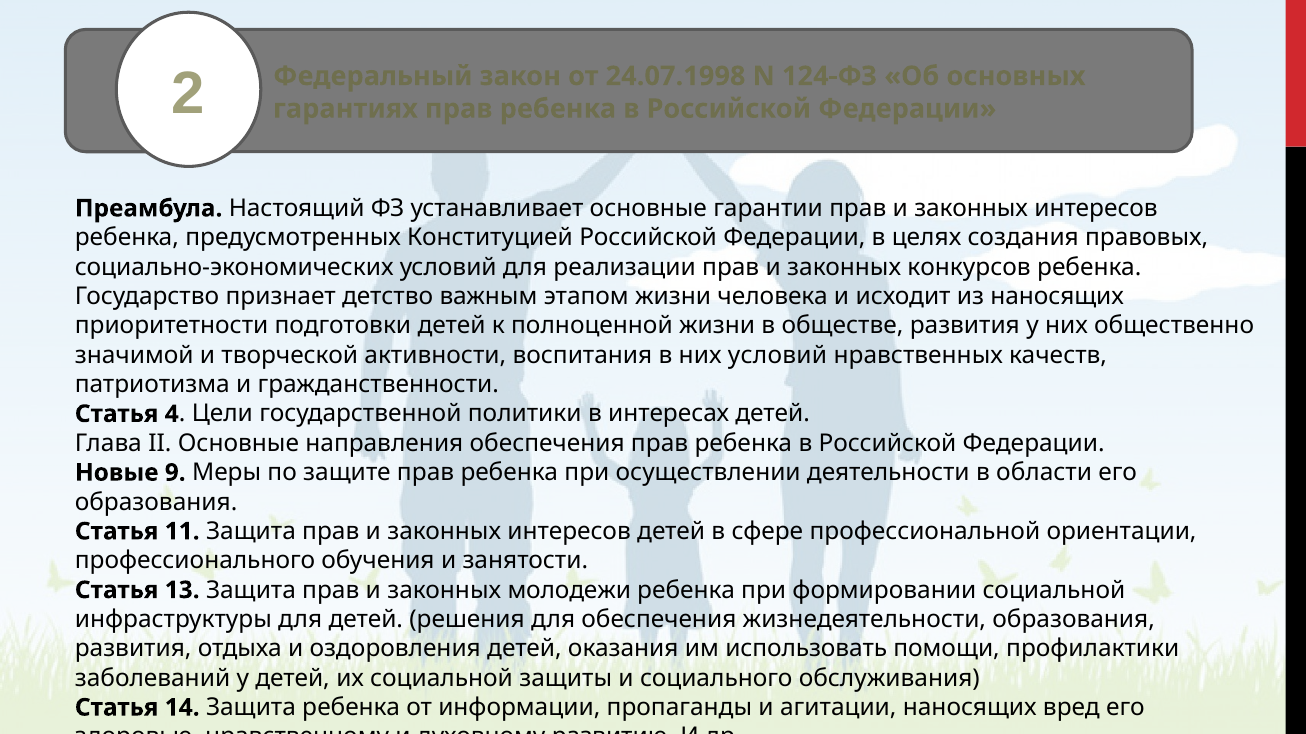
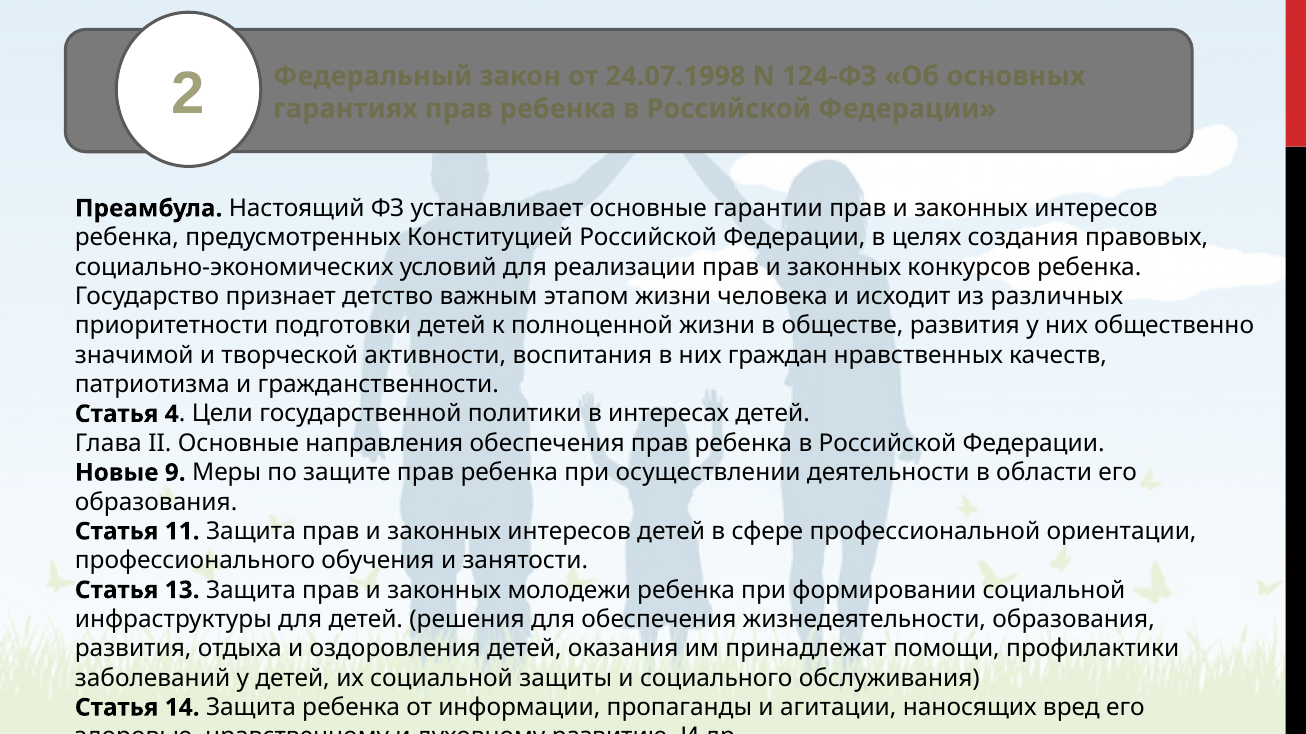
из наносящих: наносящих -> различных
них условий: условий -> граждан
использовать: использовать -> принадлежат
